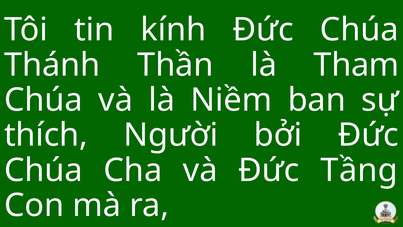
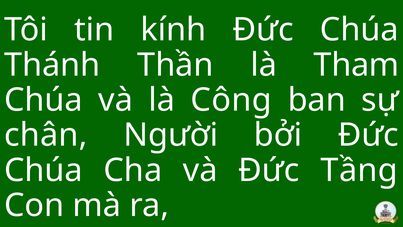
Niềm: Niềm -> Công
thích: thích -> chân
